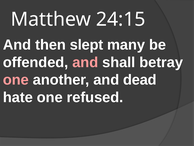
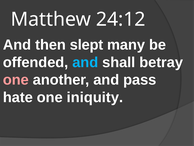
24:15: 24:15 -> 24:12
and at (85, 62) colour: pink -> light blue
dead: dead -> pass
refused: refused -> iniquity
